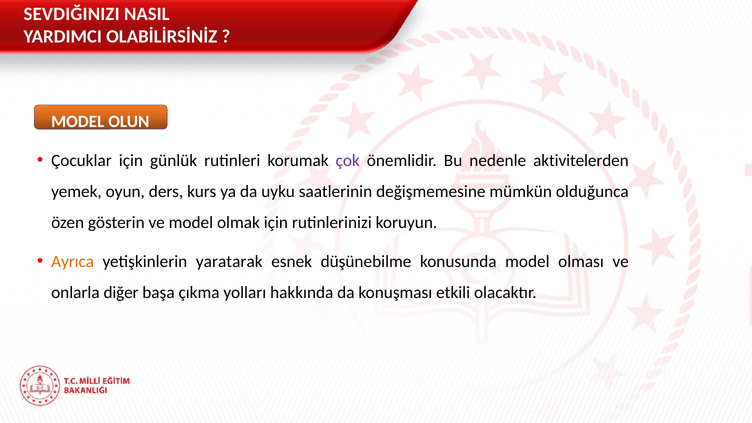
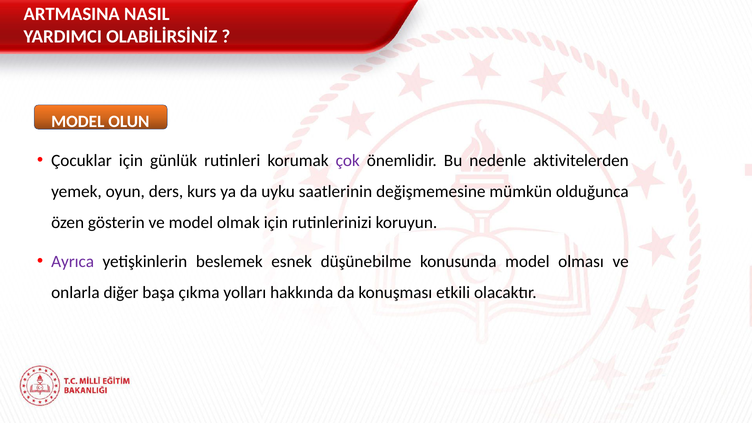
SEVDIĞINIZI: SEVDIĞINIZI -> ARTMASINA
Ayrıca colour: orange -> purple
yaratarak: yaratarak -> beslemek
